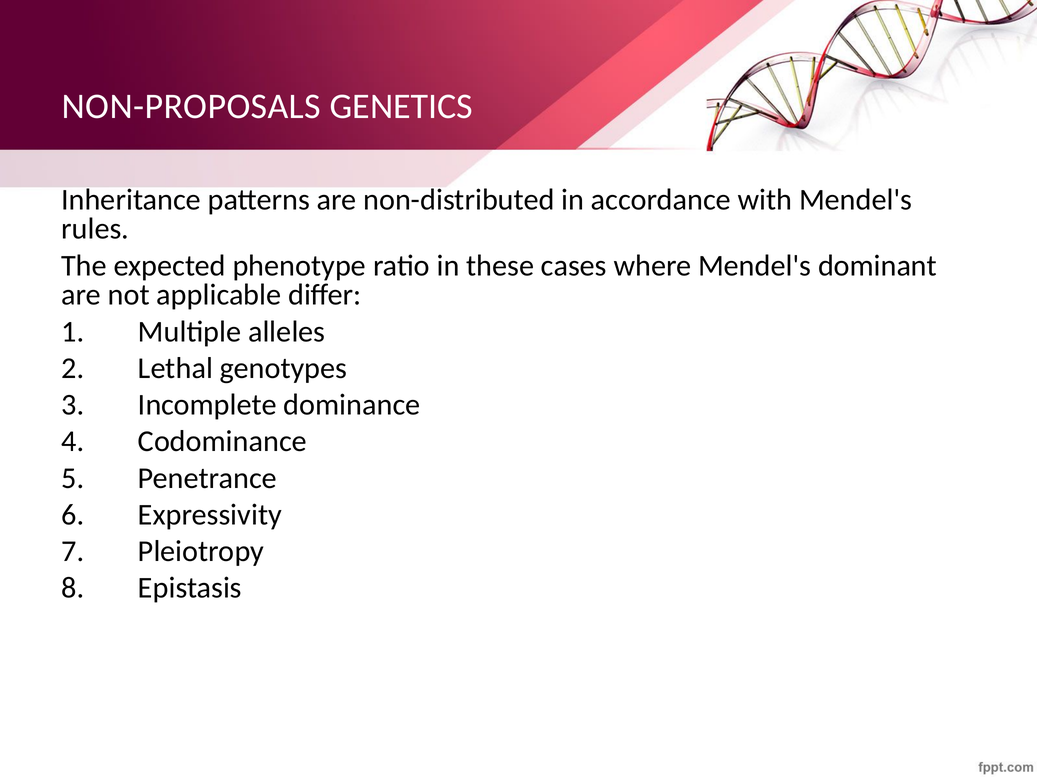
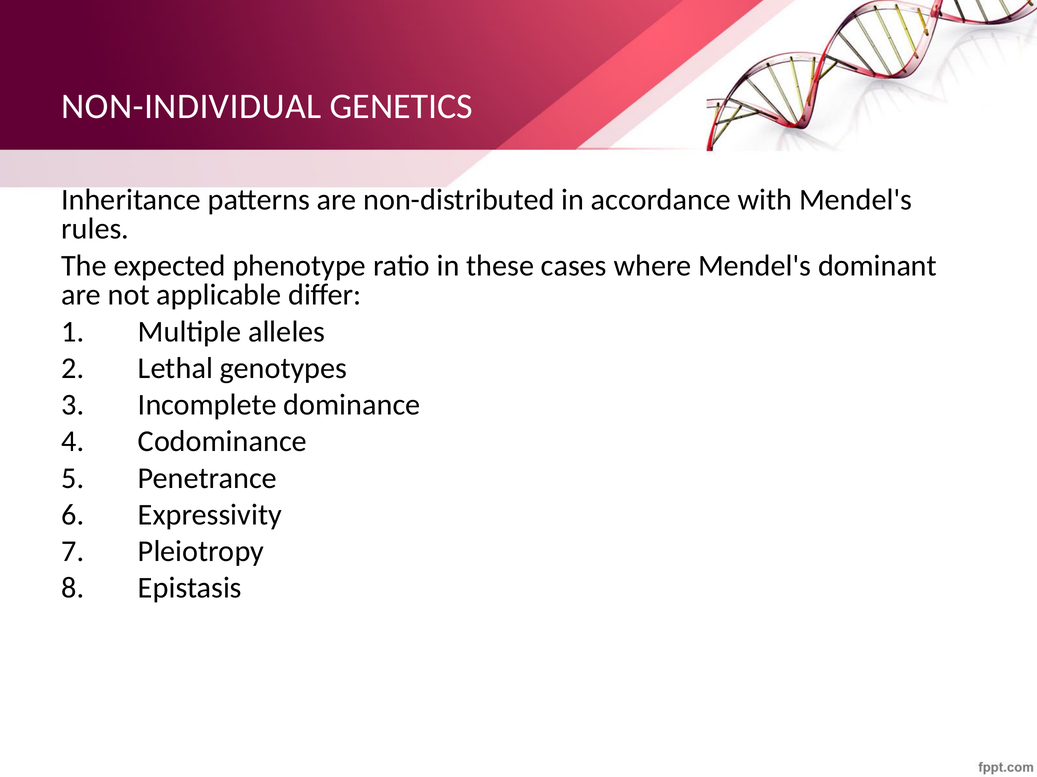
NON-PROPOSALS: NON-PROPOSALS -> NON-INDIVIDUAL
